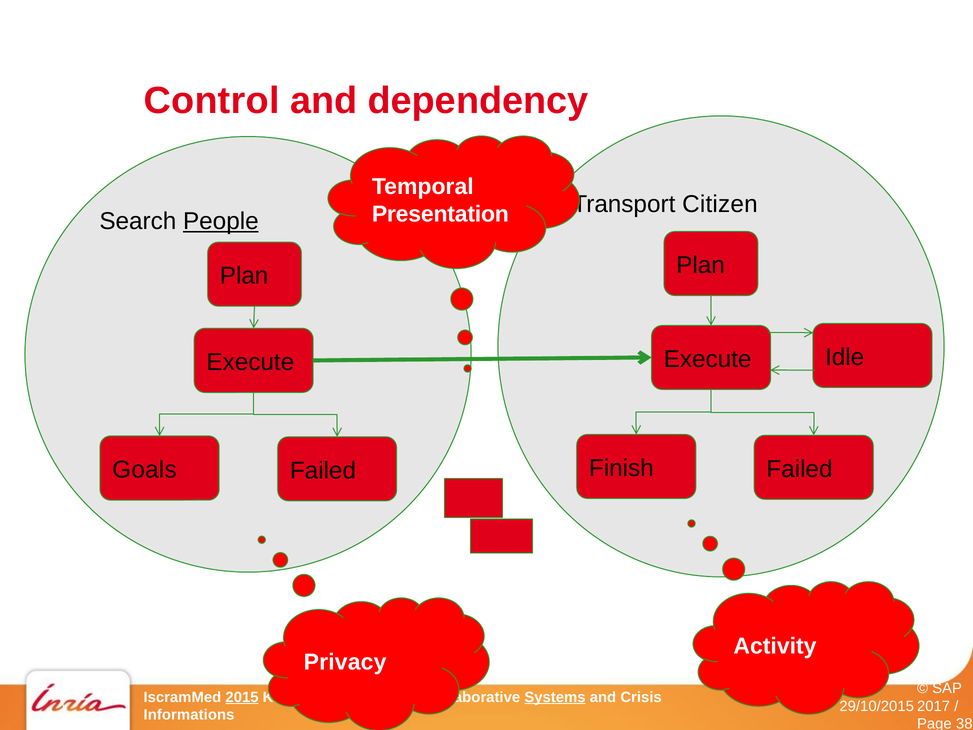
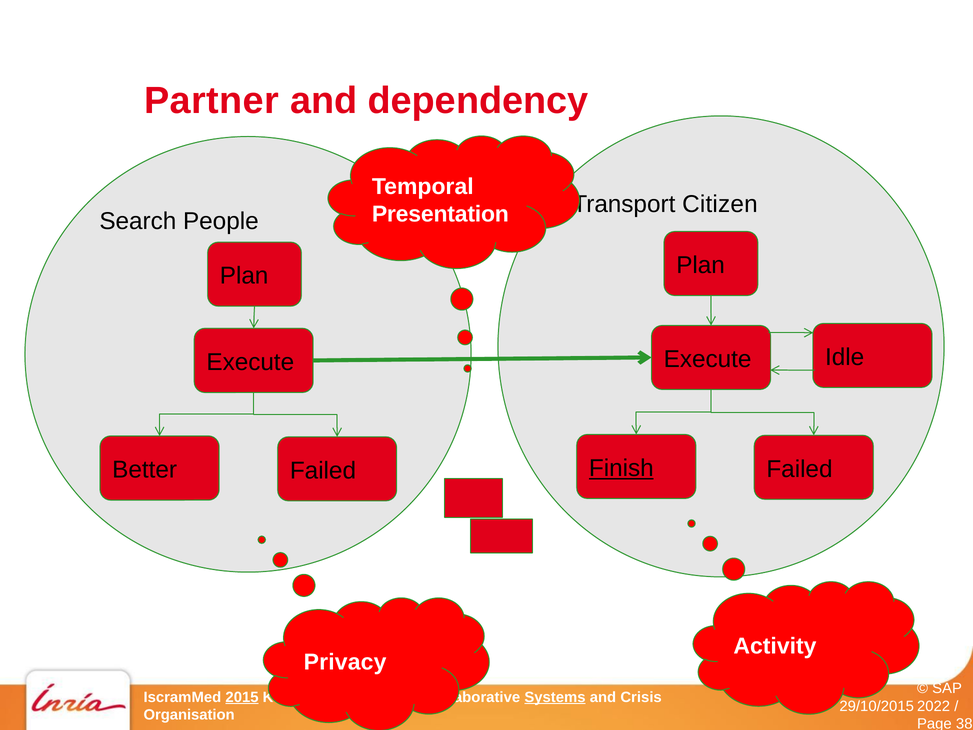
Control: Control -> Partner
People underline: present -> none
Finish underline: none -> present
Goals: Goals -> Better
2017: 2017 -> 2022
Informations: Informations -> Organisation
